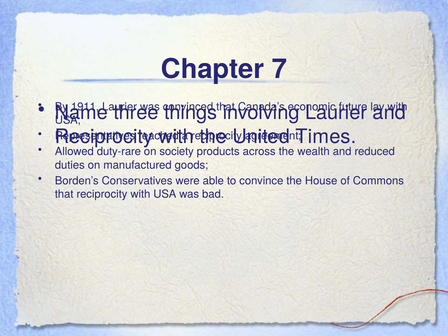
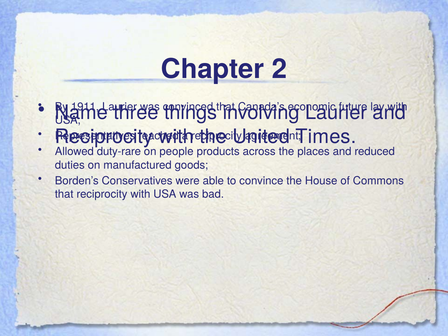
7: 7 -> 2
society: society -> people
wealth: wealth -> places
